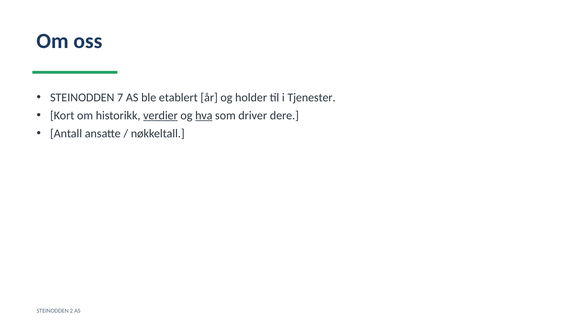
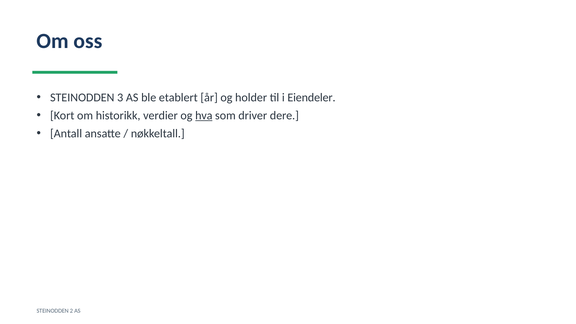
7: 7 -> 3
Tjenester: Tjenester -> Eiendeler
verdier underline: present -> none
